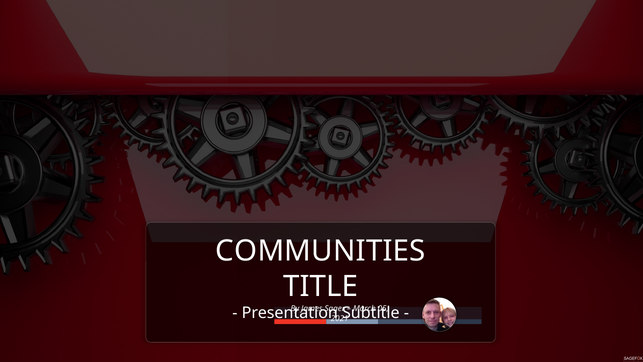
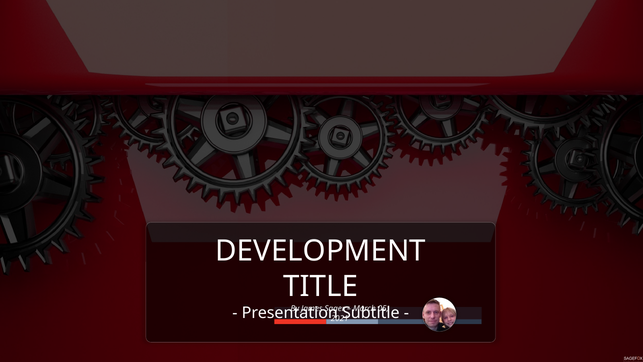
COMMUNITIES: COMMUNITIES -> DEVELOPMENT
